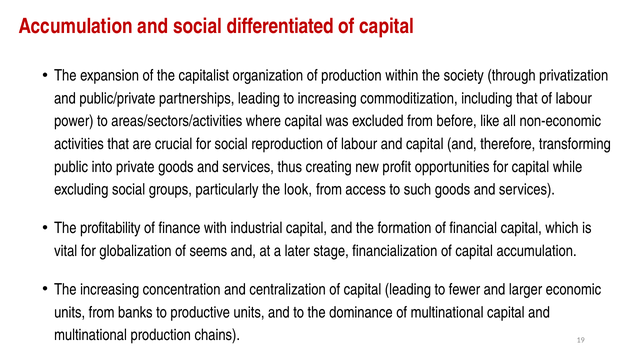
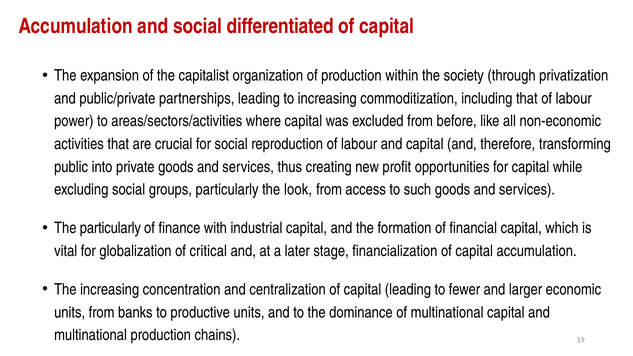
The profitability: profitability -> particularly
seems: seems -> critical
